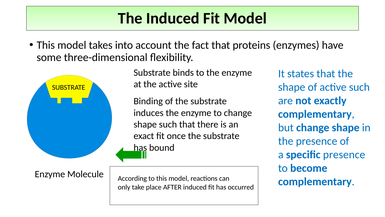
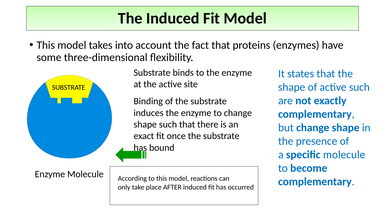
specific presence: presence -> molecule
